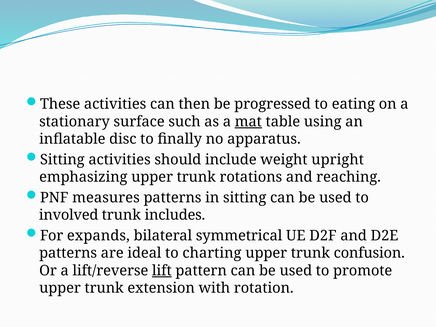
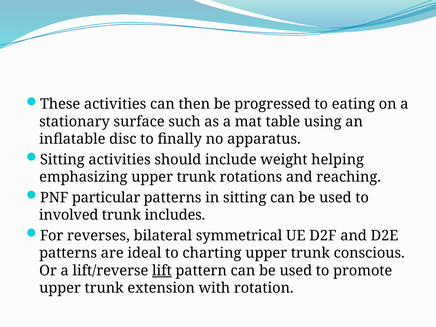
mat underline: present -> none
upright: upright -> helping
measures: measures -> particular
expands: expands -> reverses
confusion: confusion -> conscious
